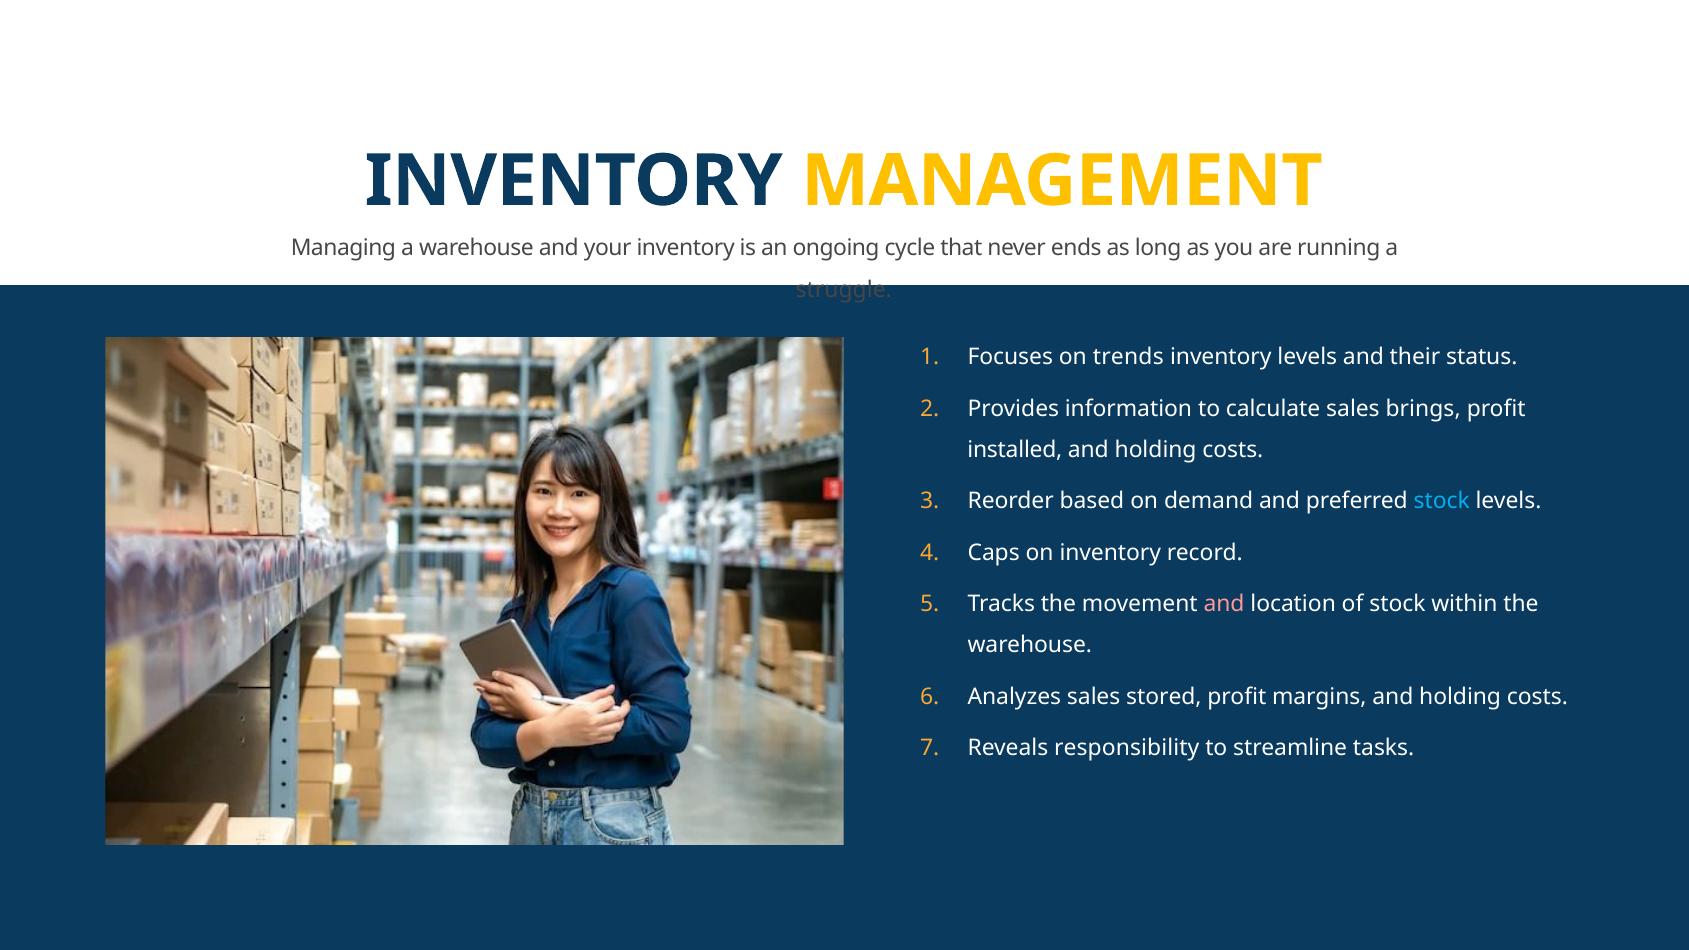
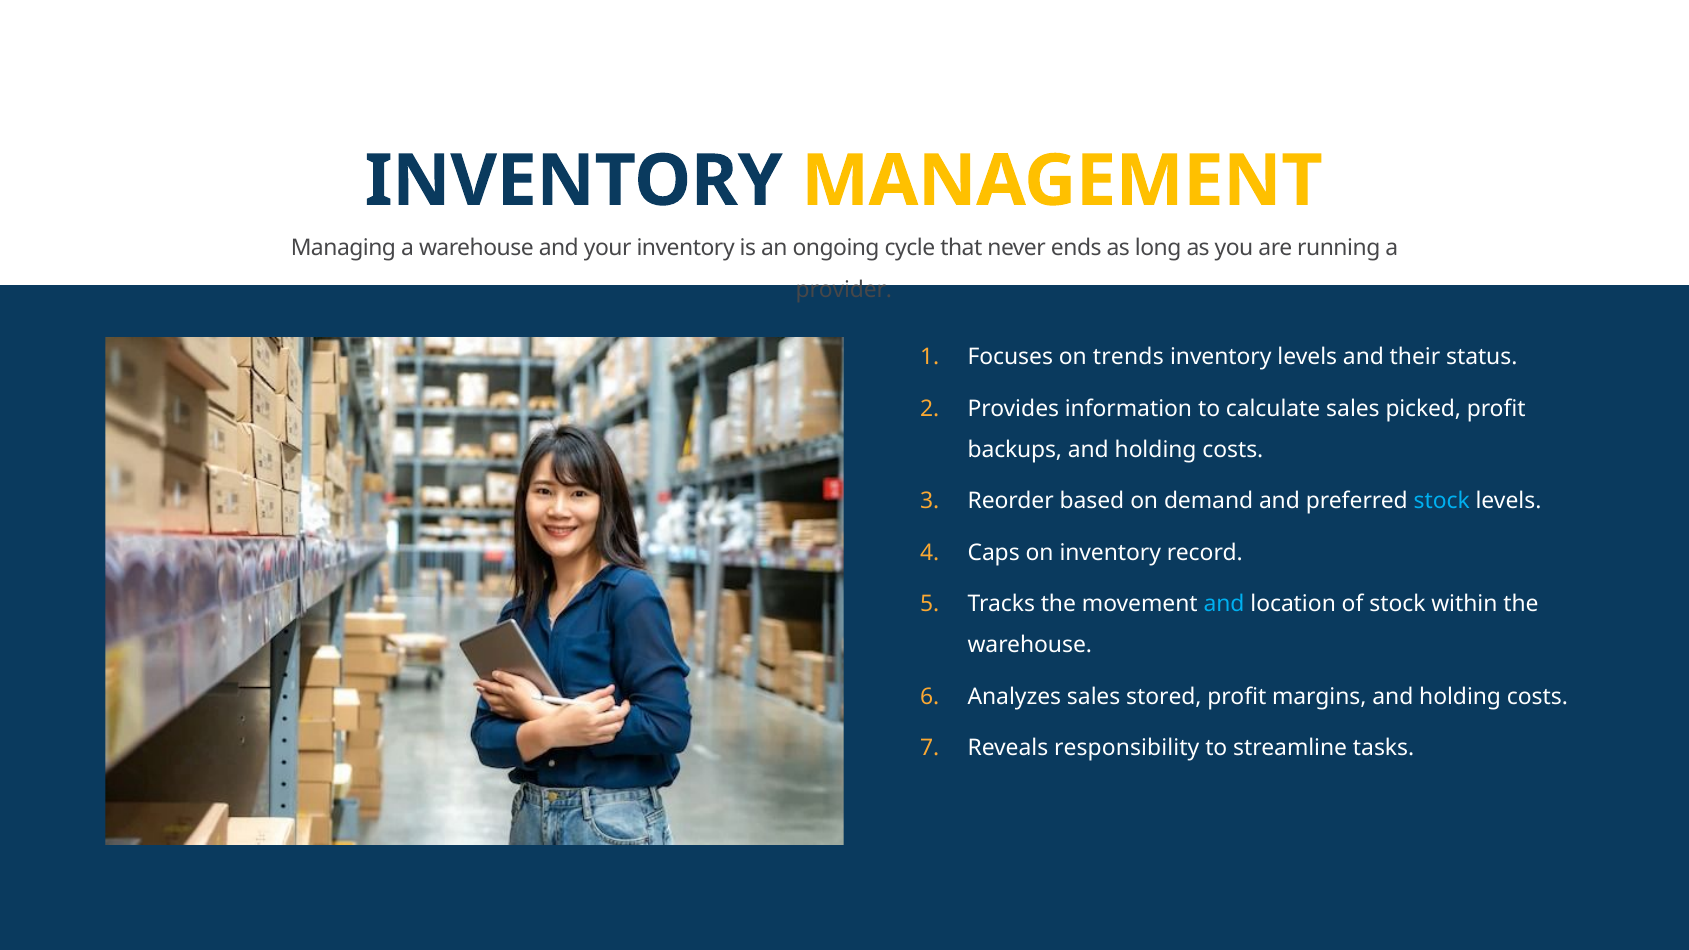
struggle: struggle -> provider
brings: brings -> picked
installed: installed -> backups
and at (1224, 604) colour: pink -> light blue
